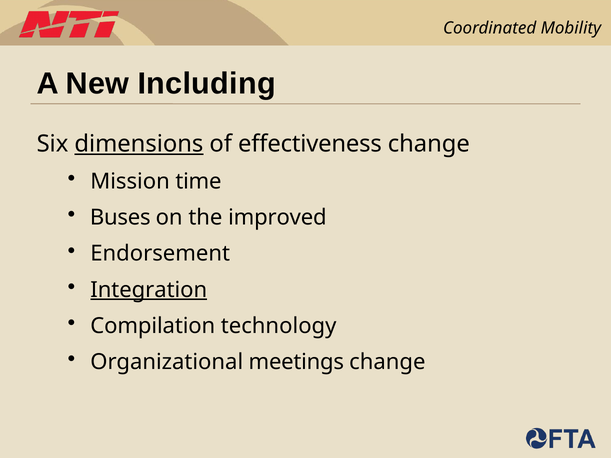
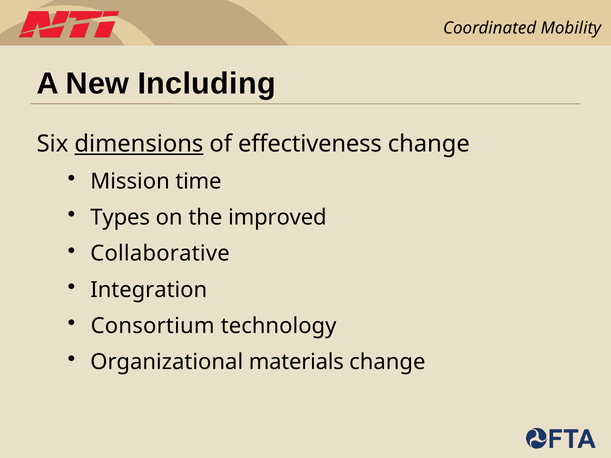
Buses: Buses -> Types
Endorsement: Endorsement -> Collaborative
Integration underline: present -> none
Compilation: Compilation -> Consortium
meetings: meetings -> materials
